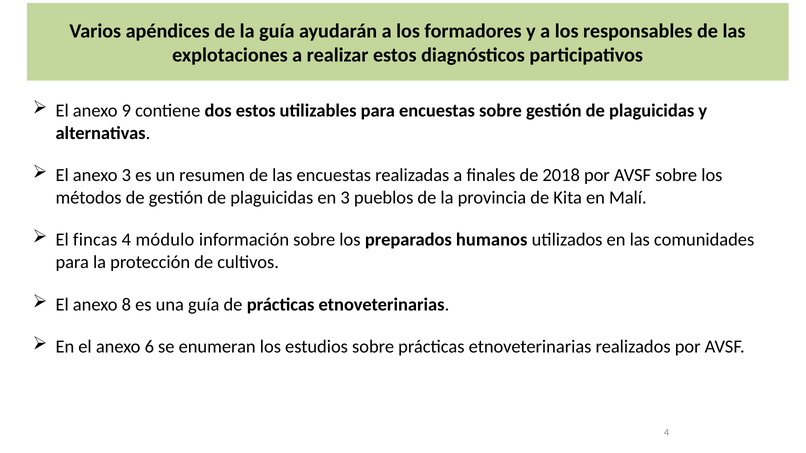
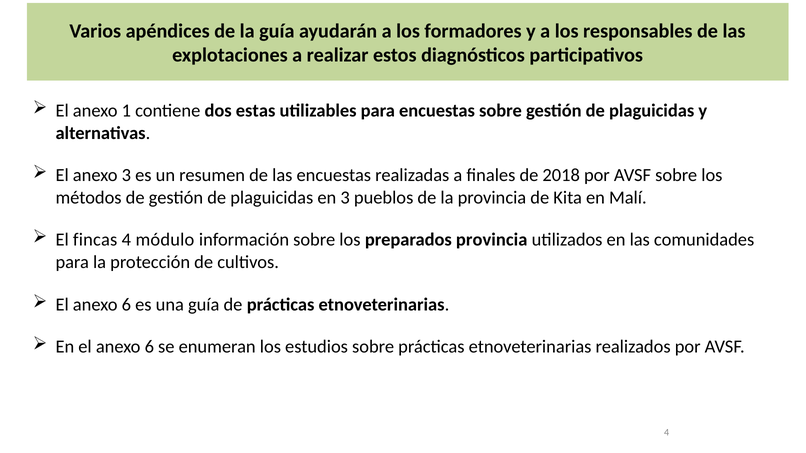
9: 9 -> 1
dos estos: estos -> estas
preparados humanos: humanos -> provincia
8 at (126, 305): 8 -> 6
